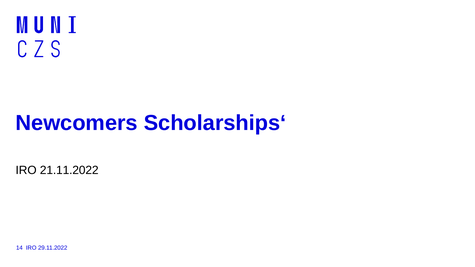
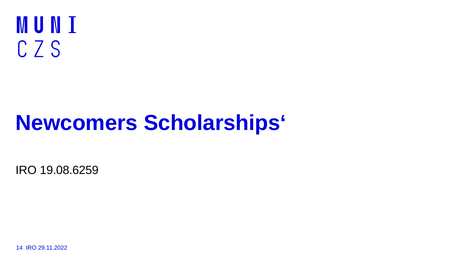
21.11.2022: 21.11.2022 -> 19.08.6259
